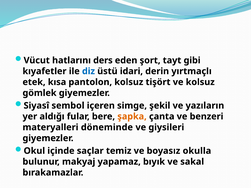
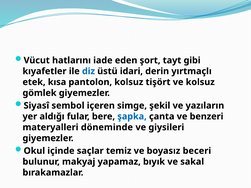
ders: ders -> iade
şapka colour: orange -> blue
okulla: okulla -> beceri
